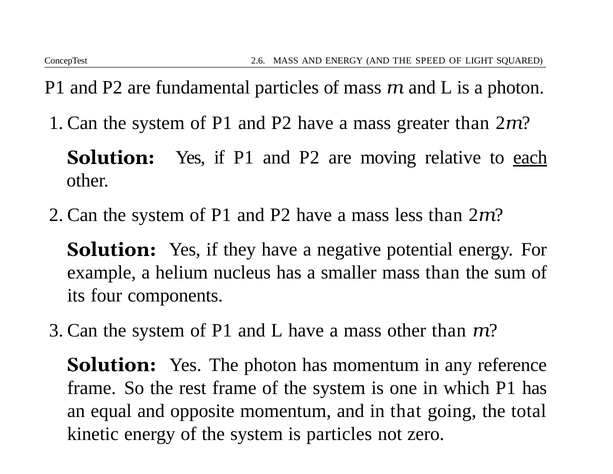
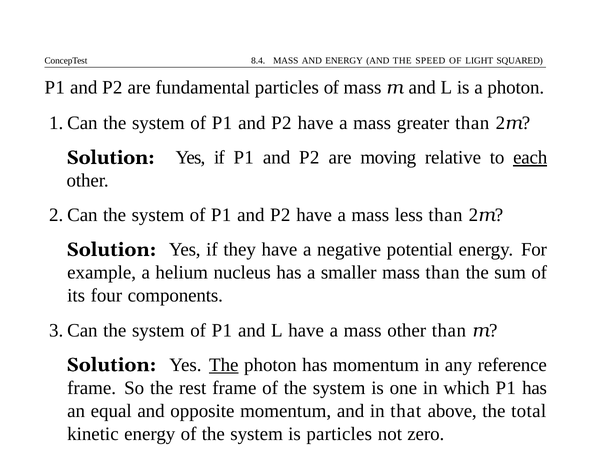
2.6: 2.6 -> 8.4
The at (224, 365) underline: none -> present
going: going -> above
